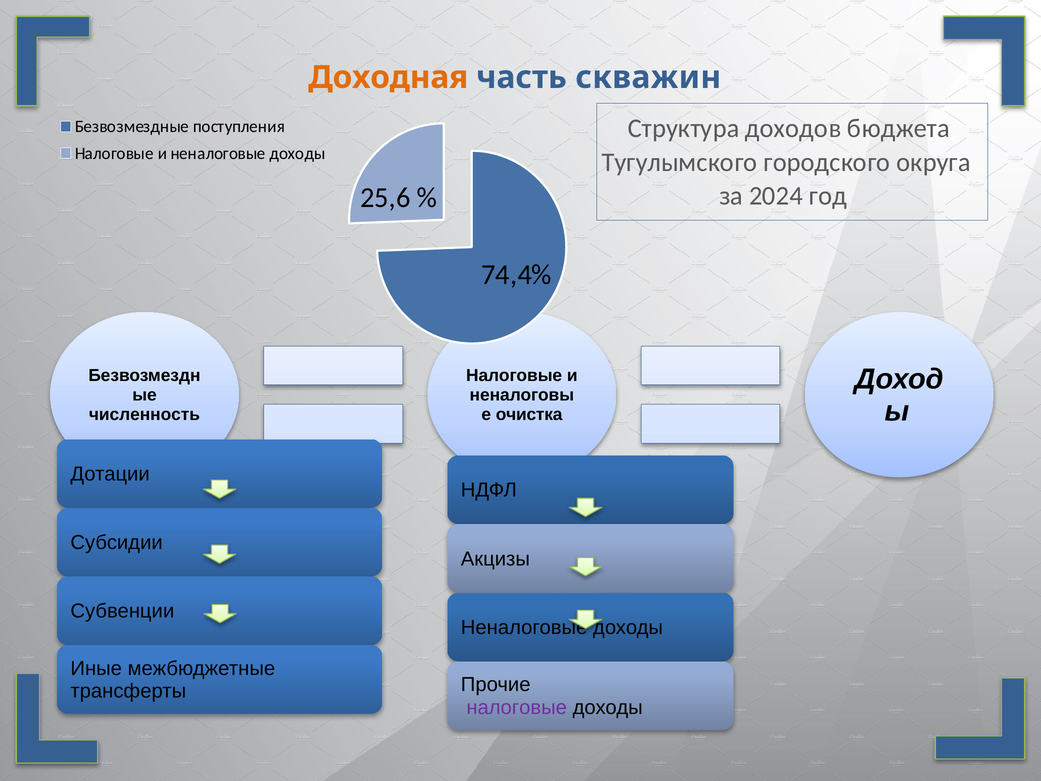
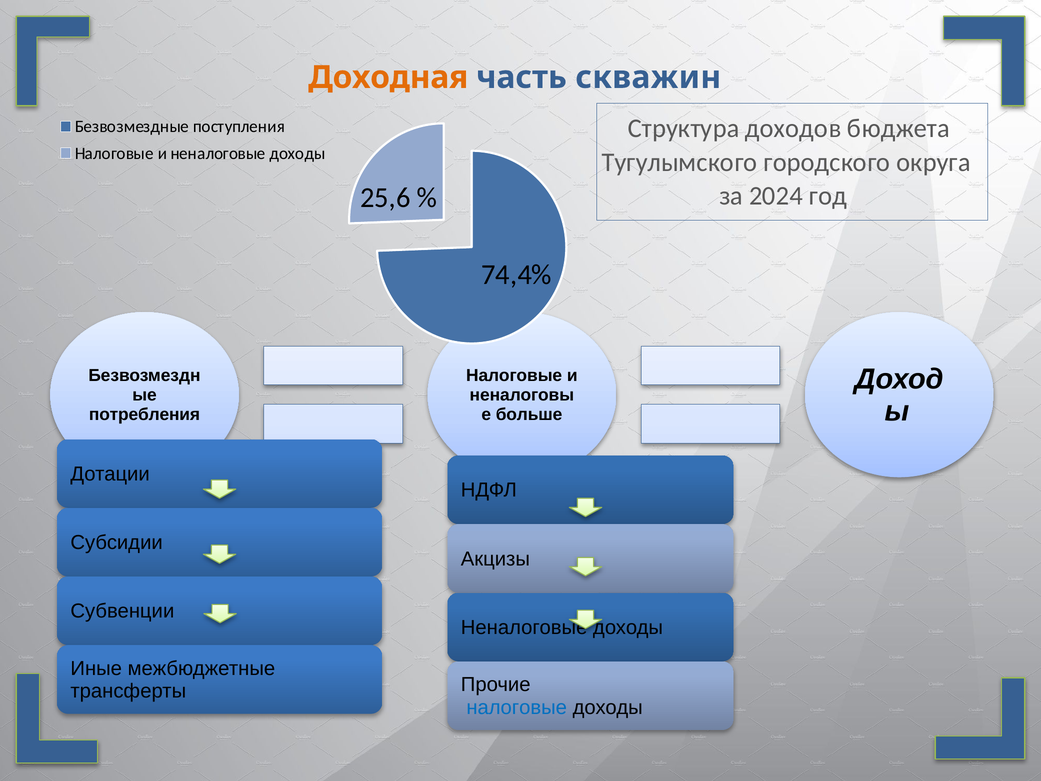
численность: численность -> потребления
очистка: очистка -> больше
налоговые at (517, 707) colour: purple -> blue
